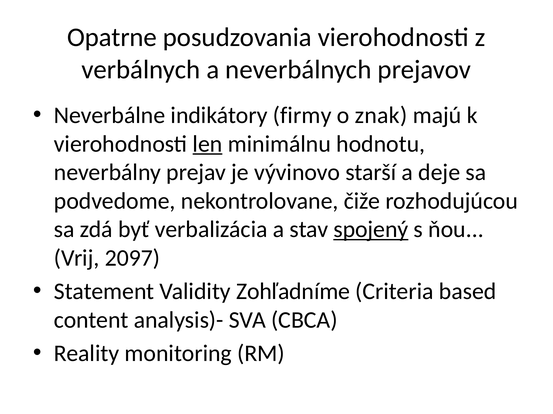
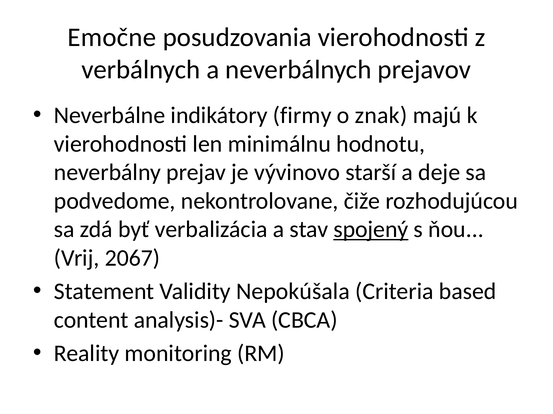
Opatrne: Opatrne -> Emočne
len underline: present -> none
2097: 2097 -> 2067
Zohľadníme: Zohľadníme -> Nepokúšala
